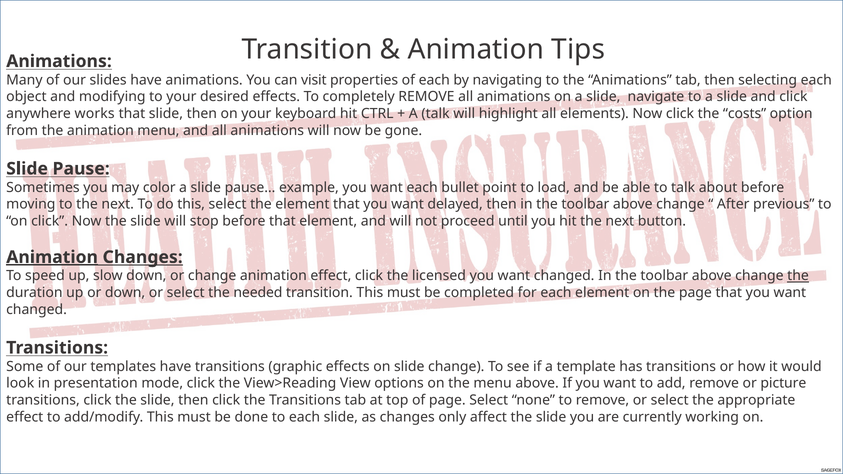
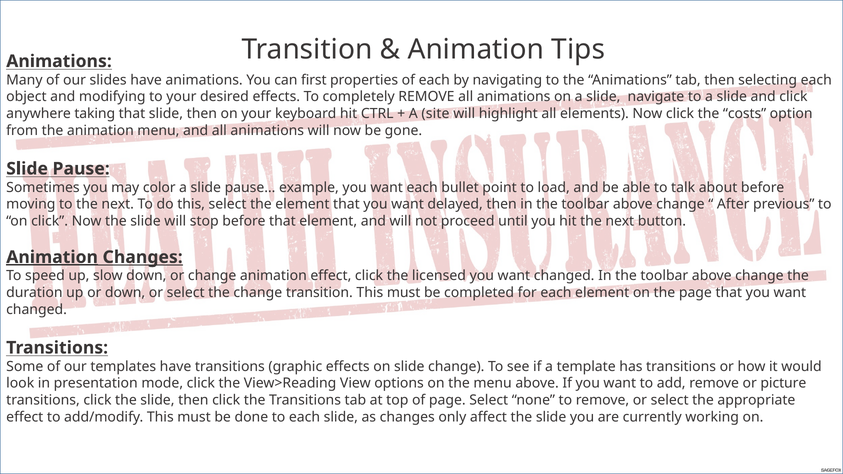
visit: visit -> first
works: works -> taking
A talk: talk -> site
the at (798, 276) underline: present -> none
the needed: needed -> change
